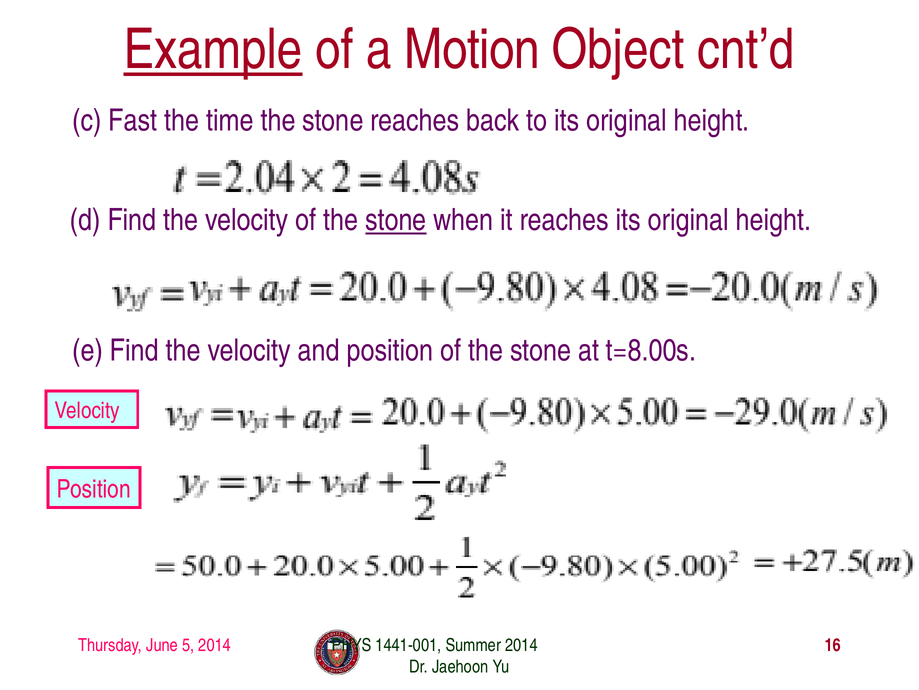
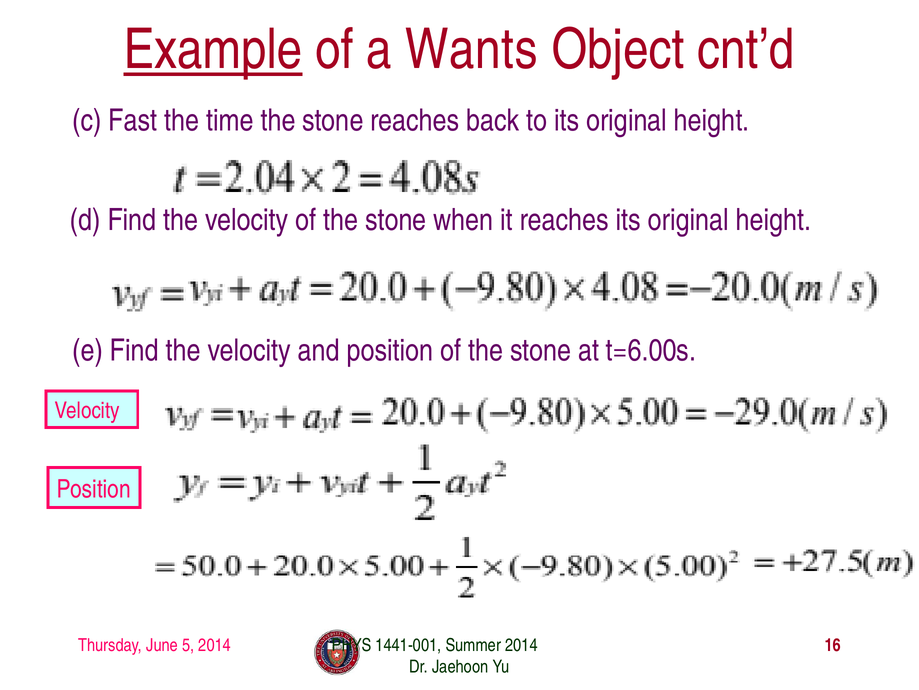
Motion: Motion -> Wants
stone at (396, 220) underline: present -> none
t=8.00s: t=8.00s -> t=6.00s
